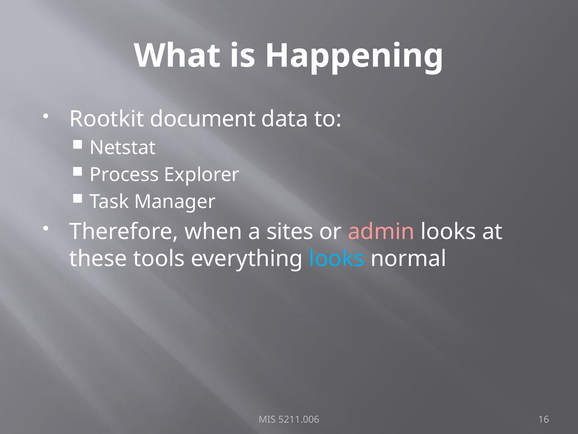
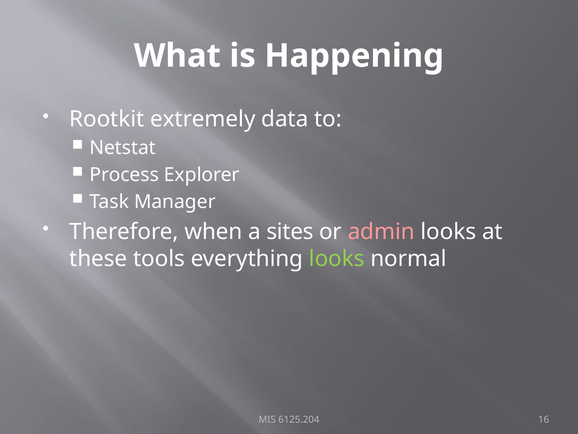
document: document -> extremely
looks at (337, 258) colour: light blue -> light green
5211.006: 5211.006 -> 6125.204
